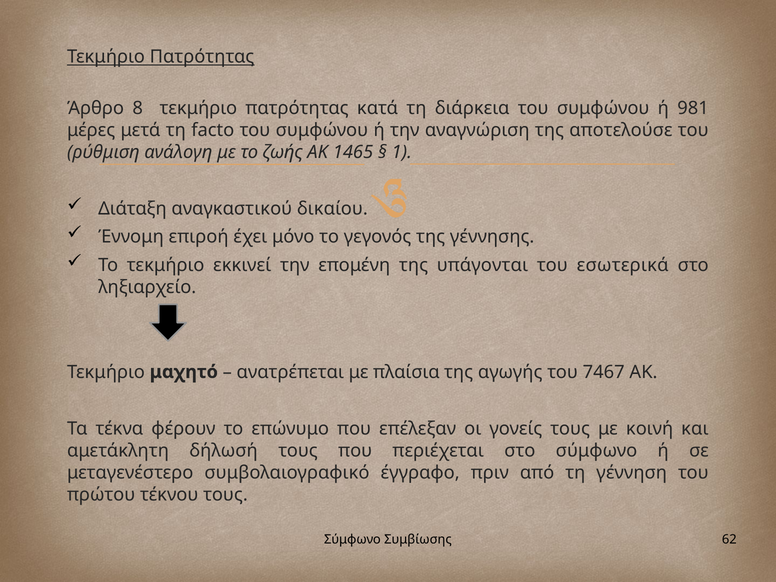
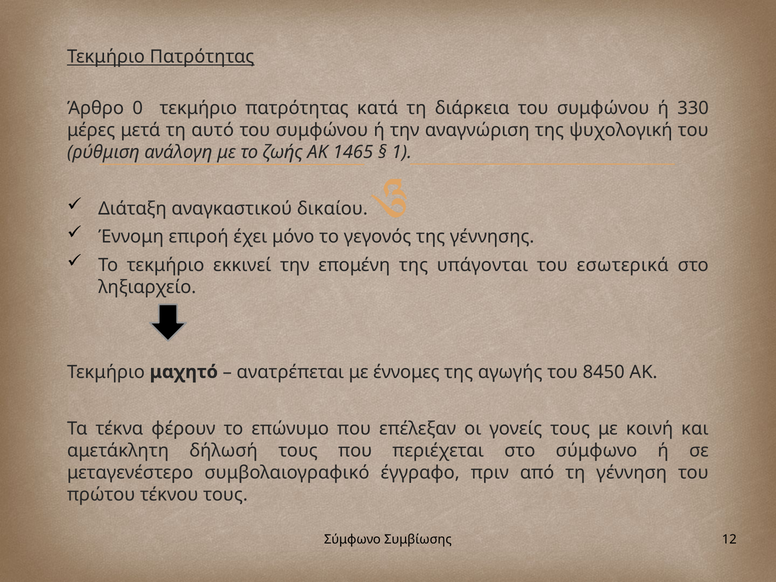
8: 8 -> 0
981: 981 -> 330
facto: facto -> αυτό
αποτελούσε: αποτελούσε -> ψυχολογική
πλαίσια: πλαίσια -> έννομες
7467: 7467 -> 8450
62: 62 -> 12
